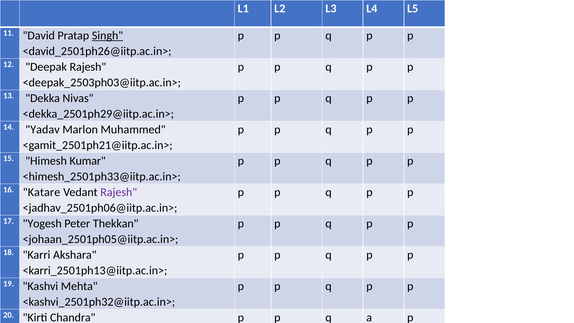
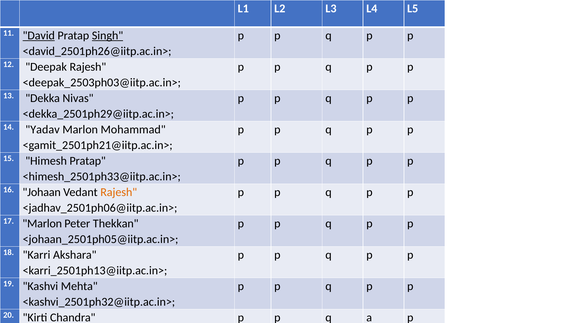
David underline: none -> present
Muhammed: Muhammed -> Mohammad
Himesh Kumar: Kumar -> Pratap
Katare: Katare -> Johaan
Rajesh at (119, 192) colour: purple -> orange
17 Yogesh: Yogesh -> Marlon
